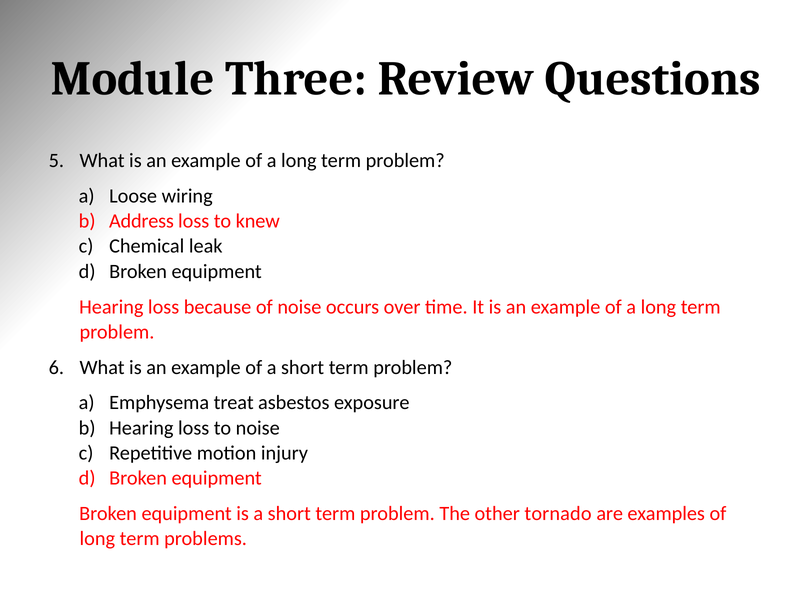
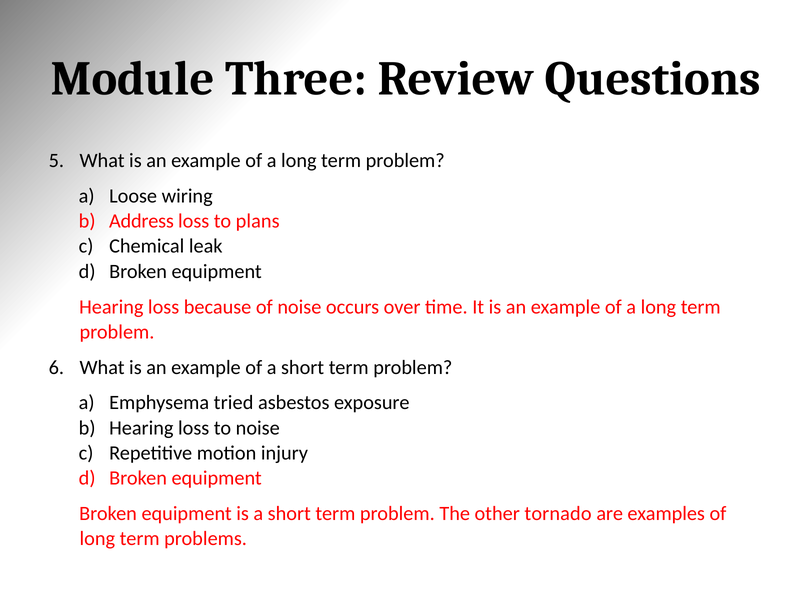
knew: knew -> plans
treat: treat -> tried
